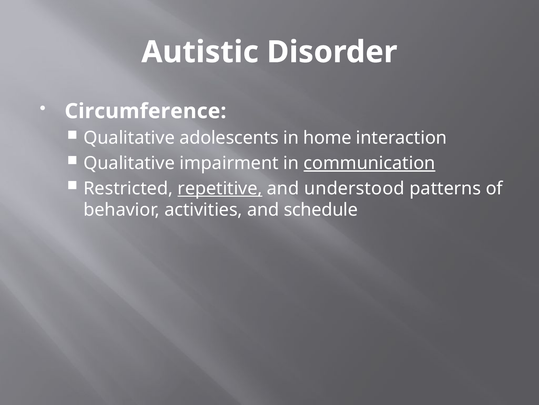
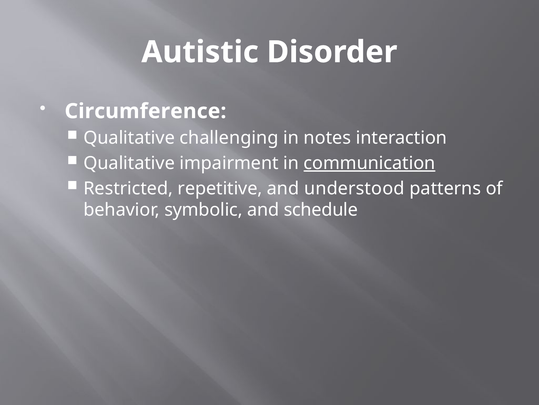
adolescents: adolescents -> challenging
home: home -> notes
repetitive underline: present -> none
activities: activities -> symbolic
